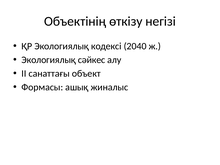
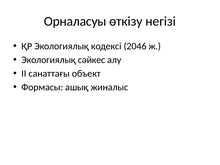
Объектінің: Объектінің -> Орналасуы
2040: 2040 -> 2046
